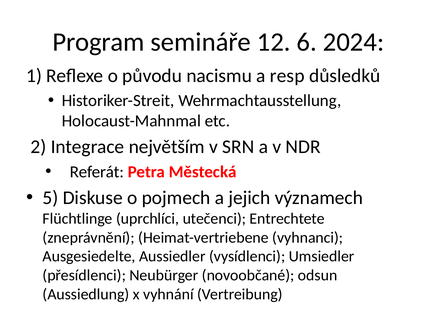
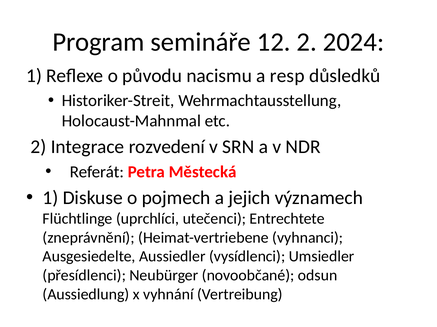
12 6: 6 -> 2
největším: největším -> rozvedení
5 at (50, 198): 5 -> 1
